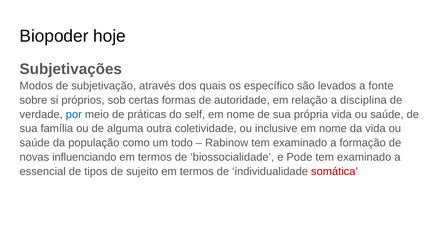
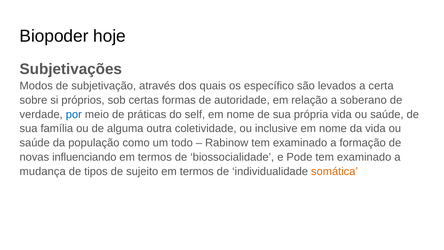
fonte: fonte -> certa
disciplina: disciplina -> soberano
essencial: essencial -> mudança
somática colour: red -> orange
